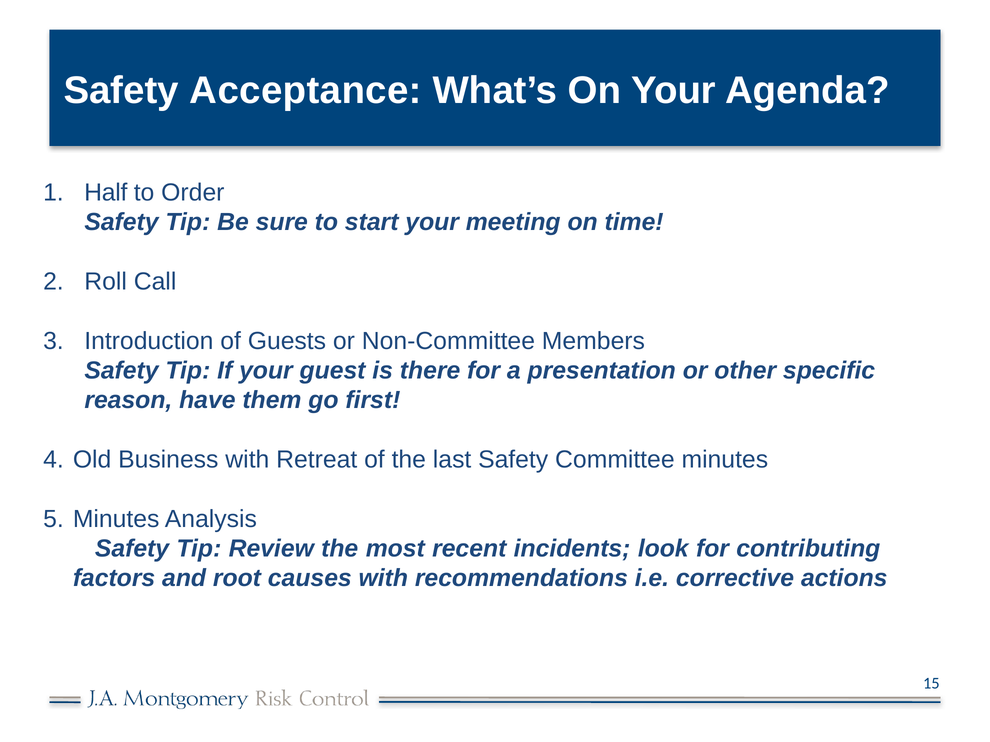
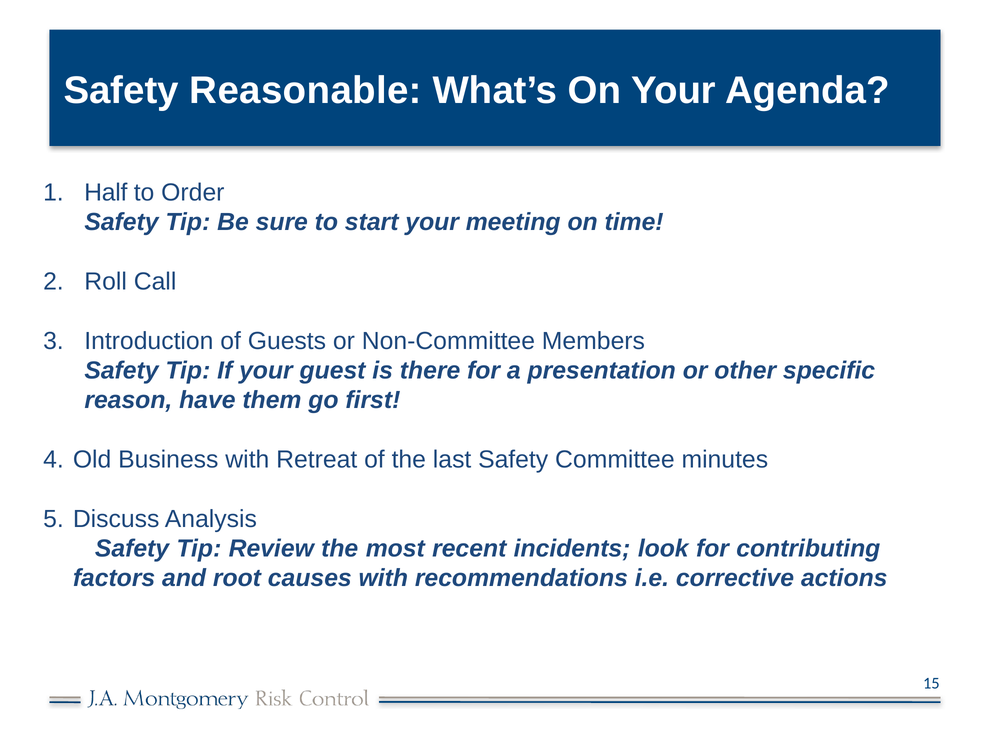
Acceptance: Acceptance -> Reasonable
Minutes at (116, 519): Minutes -> Discuss
